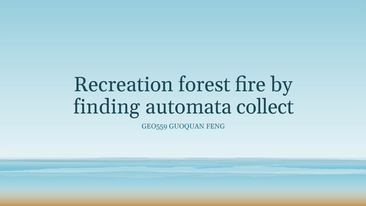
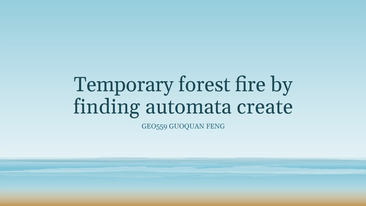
Recreation: Recreation -> Temporary
collect: collect -> create
